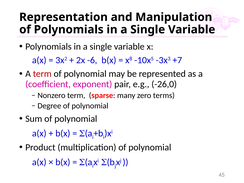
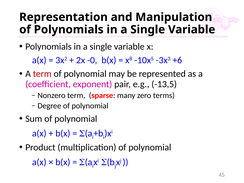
-6: -6 -> -0
+7: +7 -> +6
-26,0: -26,0 -> -13,5
